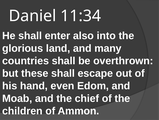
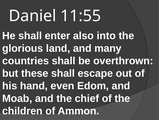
11:34: 11:34 -> 11:55
